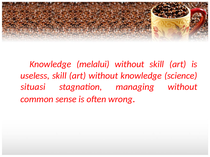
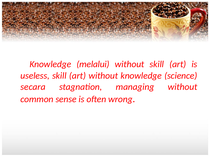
situasi: situasi -> secara
